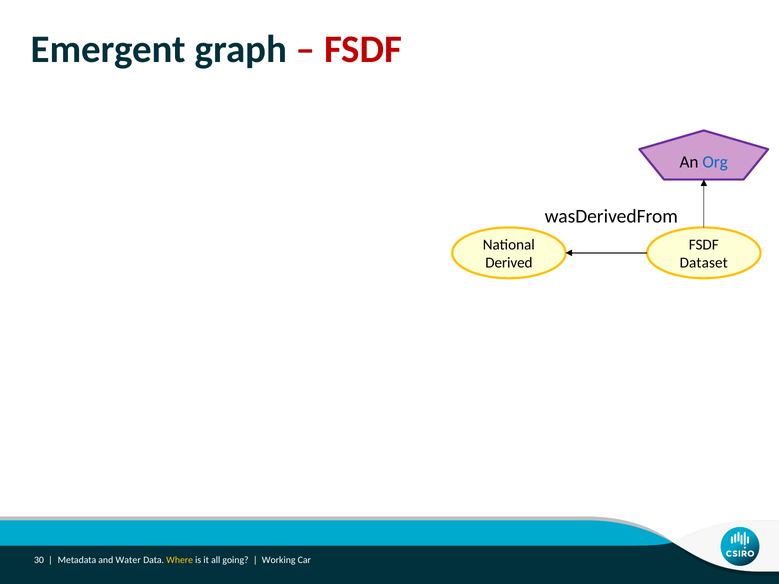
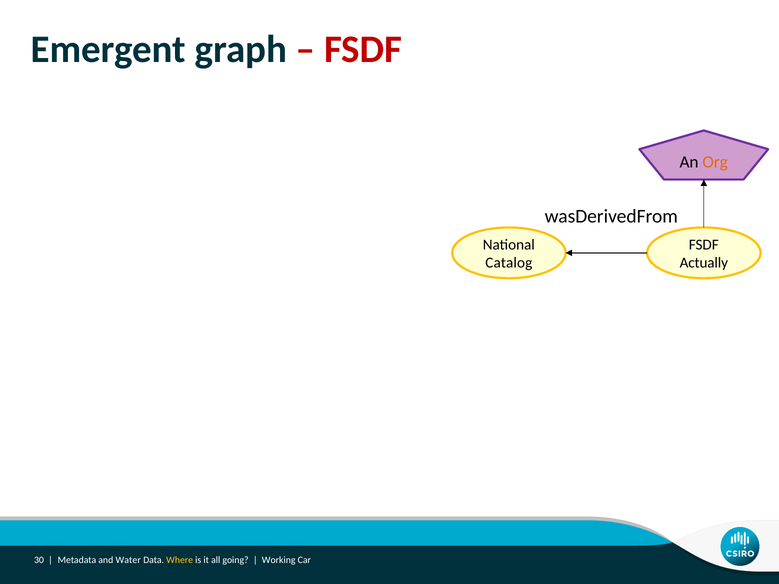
Org colour: blue -> orange
Derived: Derived -> Catalog
Dataset: Dataset -> Actually
